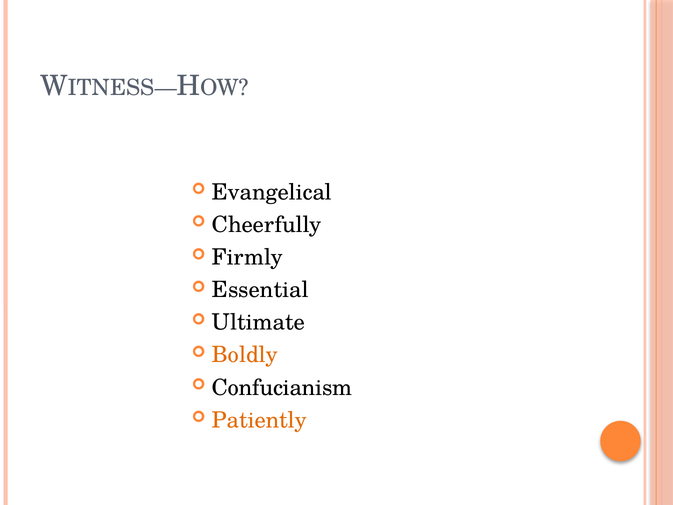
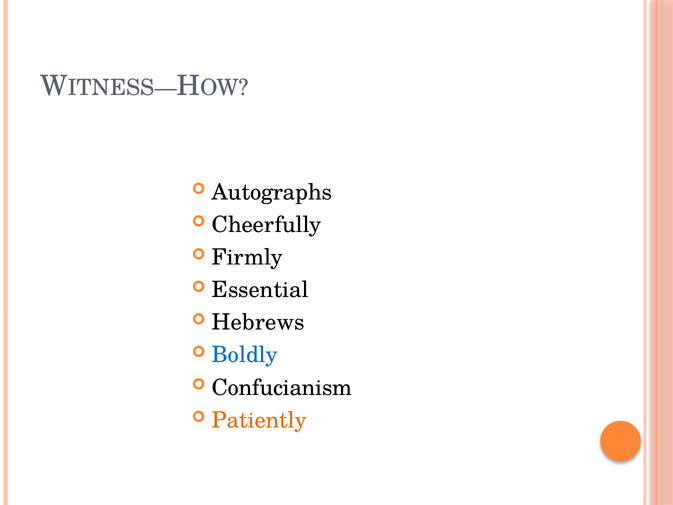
Evangelical: Evangelical -> Autographs
Ultimate: Ultimate -> Hebrews
Boldly colour: orange -> blue
